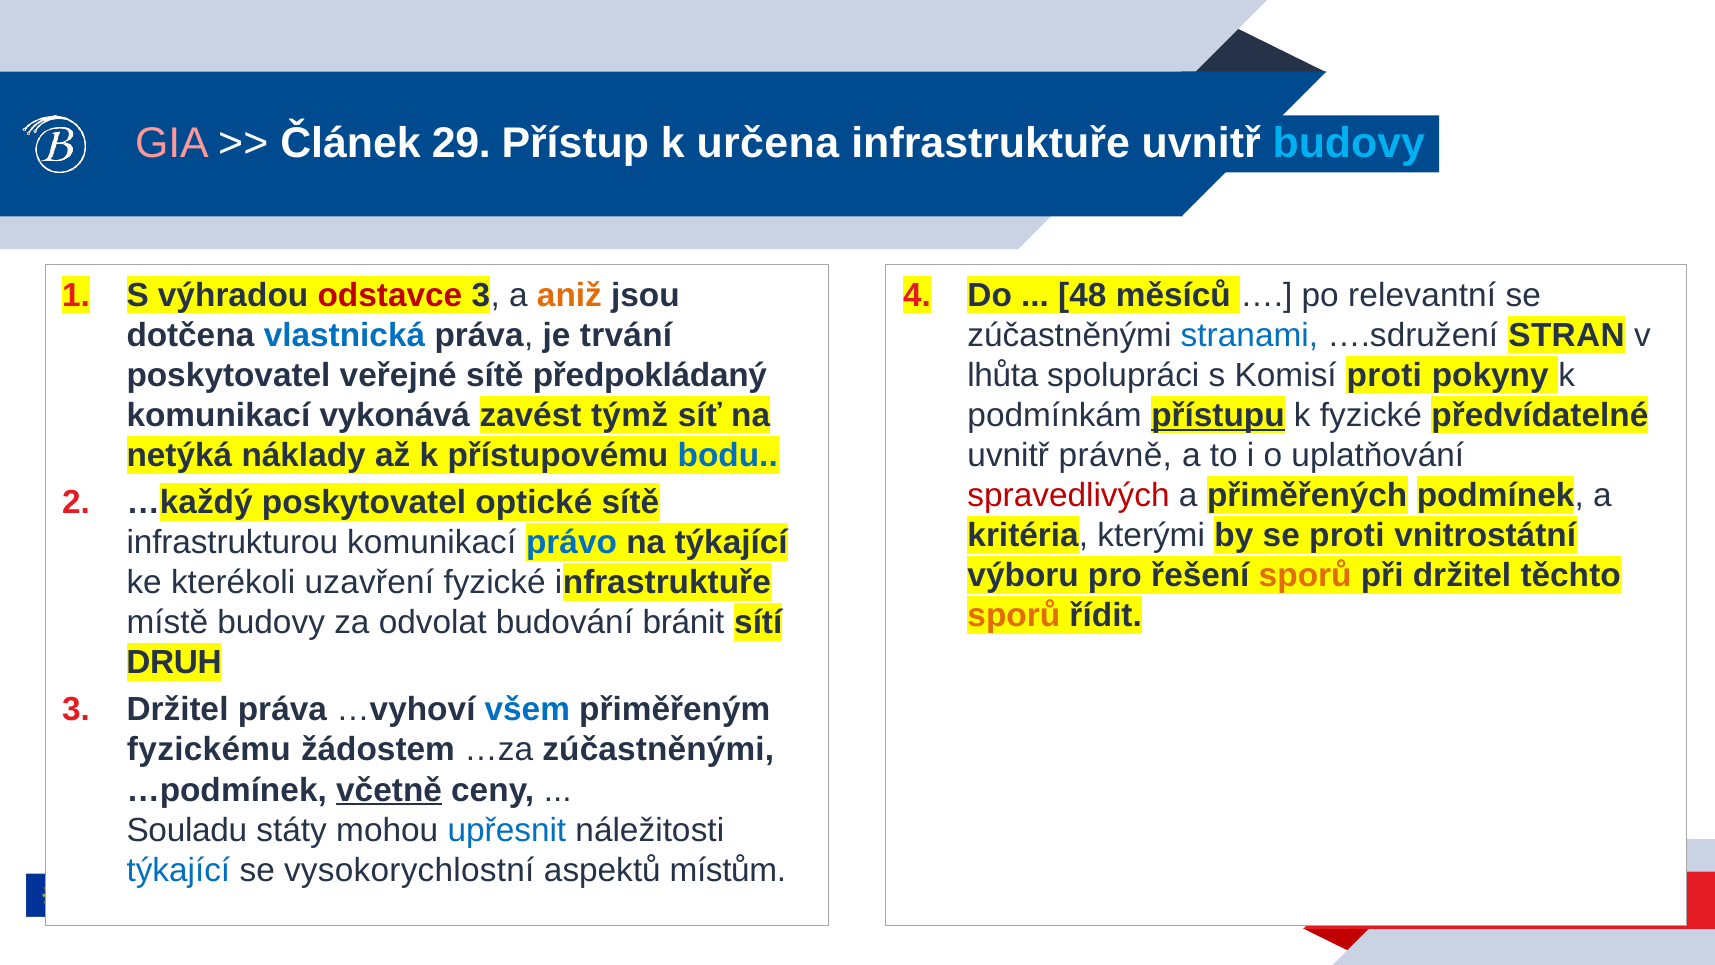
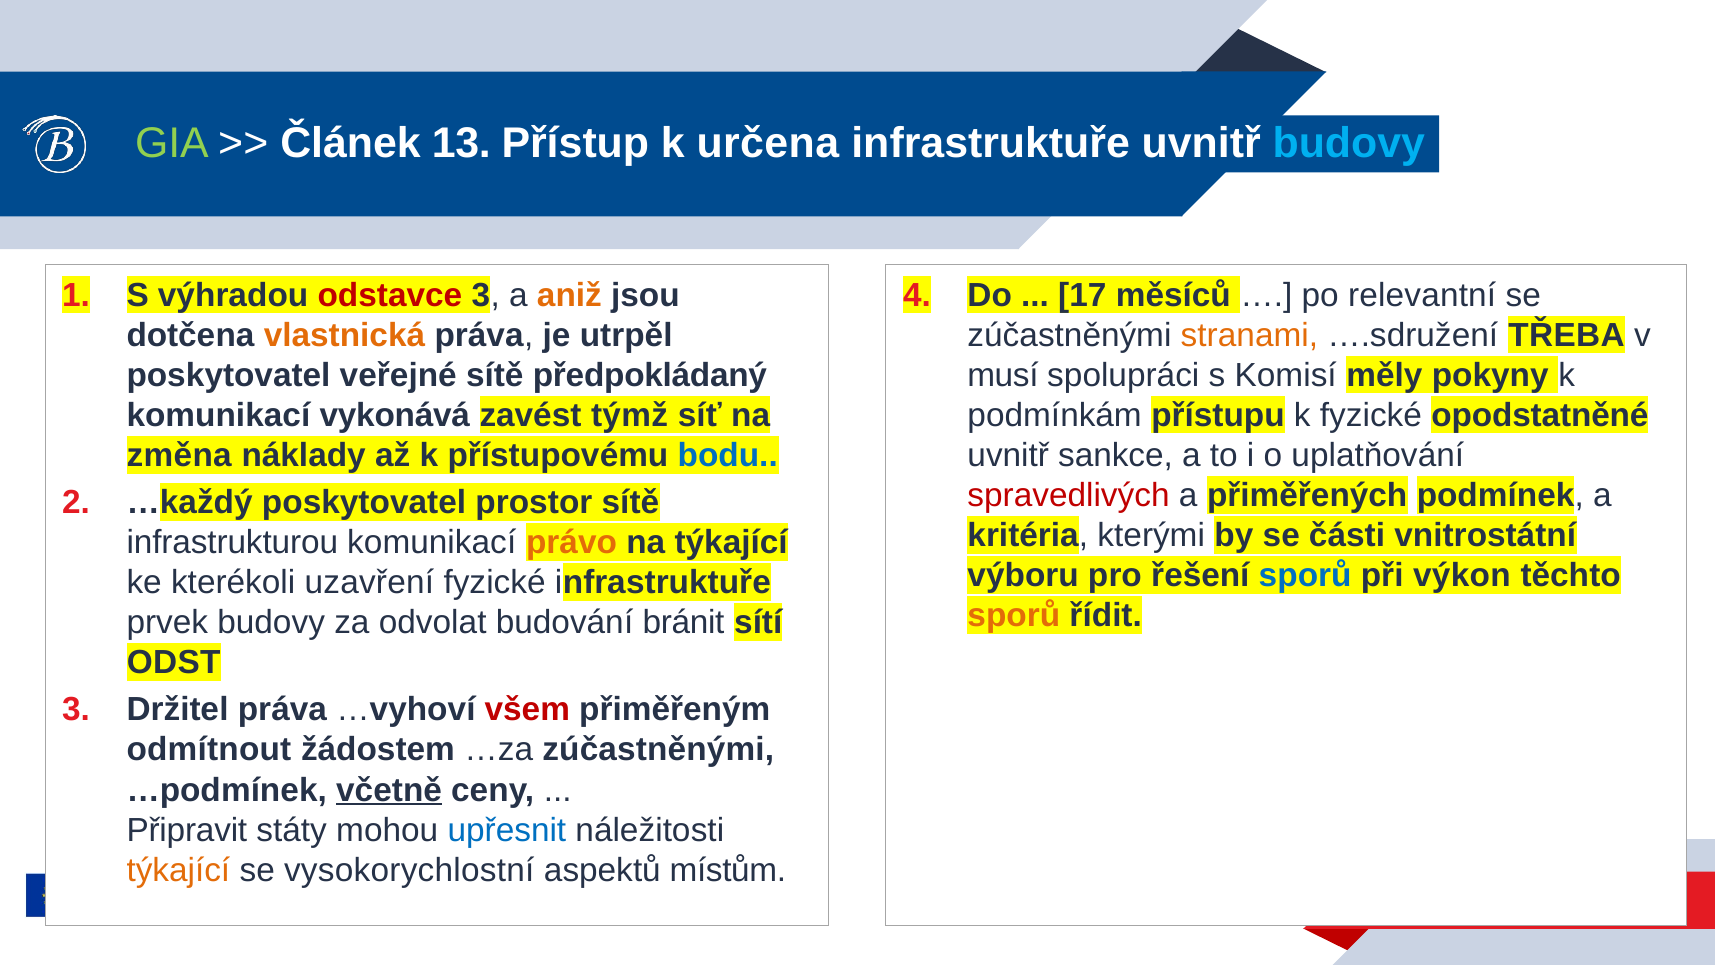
GIA colour: pink -> light green
29: 29 -> 13
48: 48 -> 17
vlastnická colour: blue -> orange
trvání: trvání -> utrpěl
stranami colour: blue -> orange
STRAN: STRAN -> TŘEBA
lhůta: lhůta -> musí
Komisí proti: proti -> měly
přístupu underline: present -> none
předvídatelné: předvídatelné -> opodstatněné
netýká: netýká -> změna
právně: právně -> sankce
optické: optické -> prostor
se proti: proti -> části
právo colour: blue -> orange
sporů at (1305, 575) colour: orange -> blue
při držitel: držitel -> výkon
místě: místě -> prvek
DRUH: DRUH -> ODST
všem colour: blue -> red
fyzickému: fyzickému -> odmítnout
Souladu: Souladu -> Připravit
týkající at (178, 870) colour: blue -> orange
